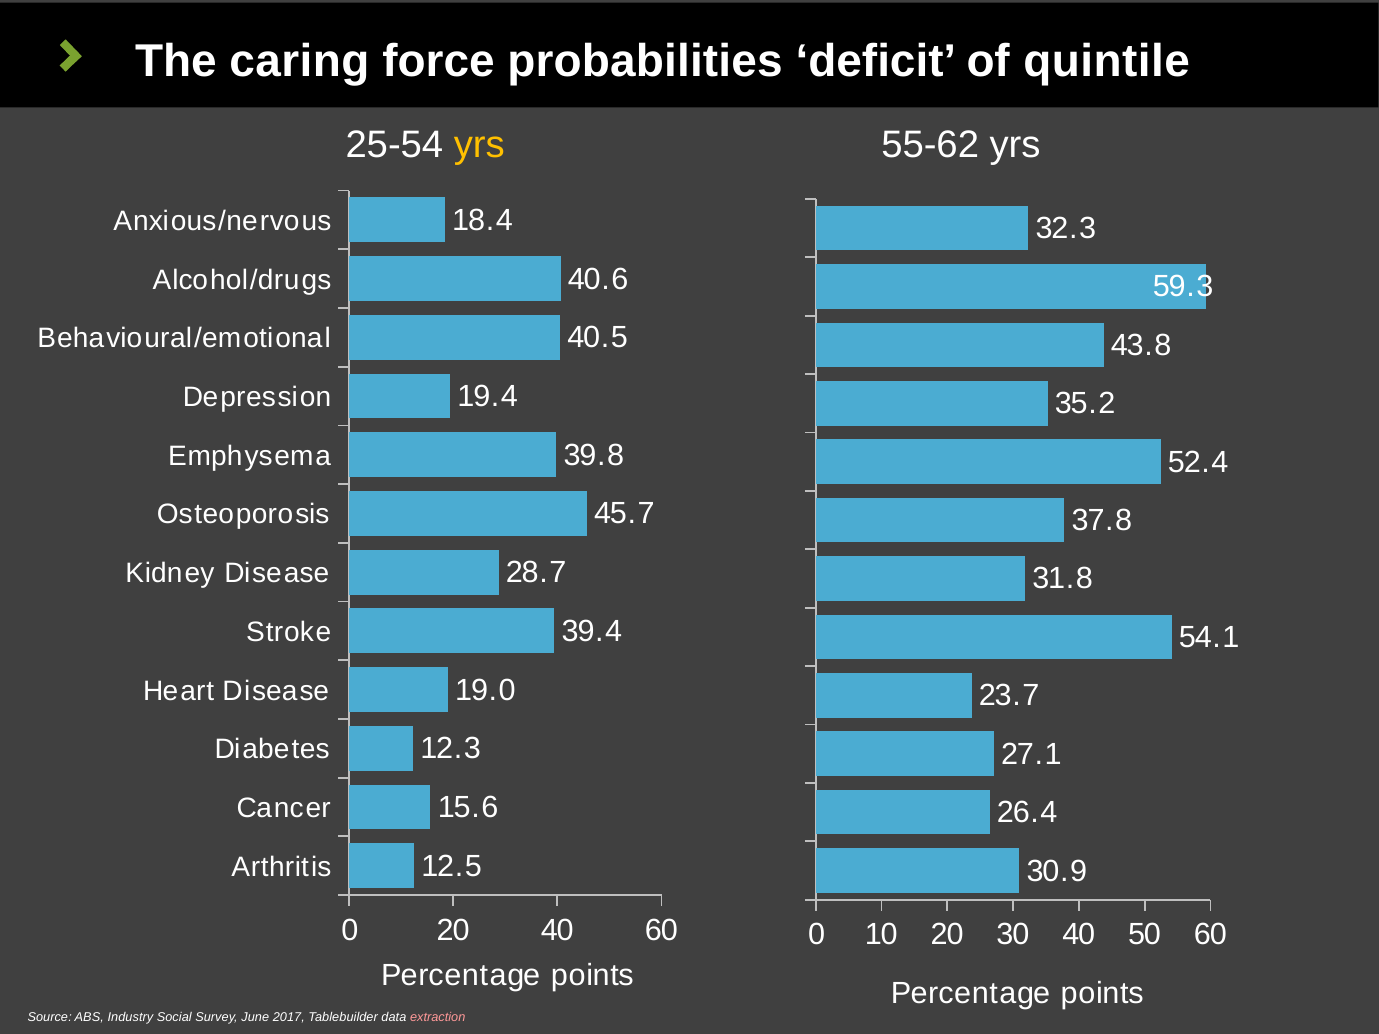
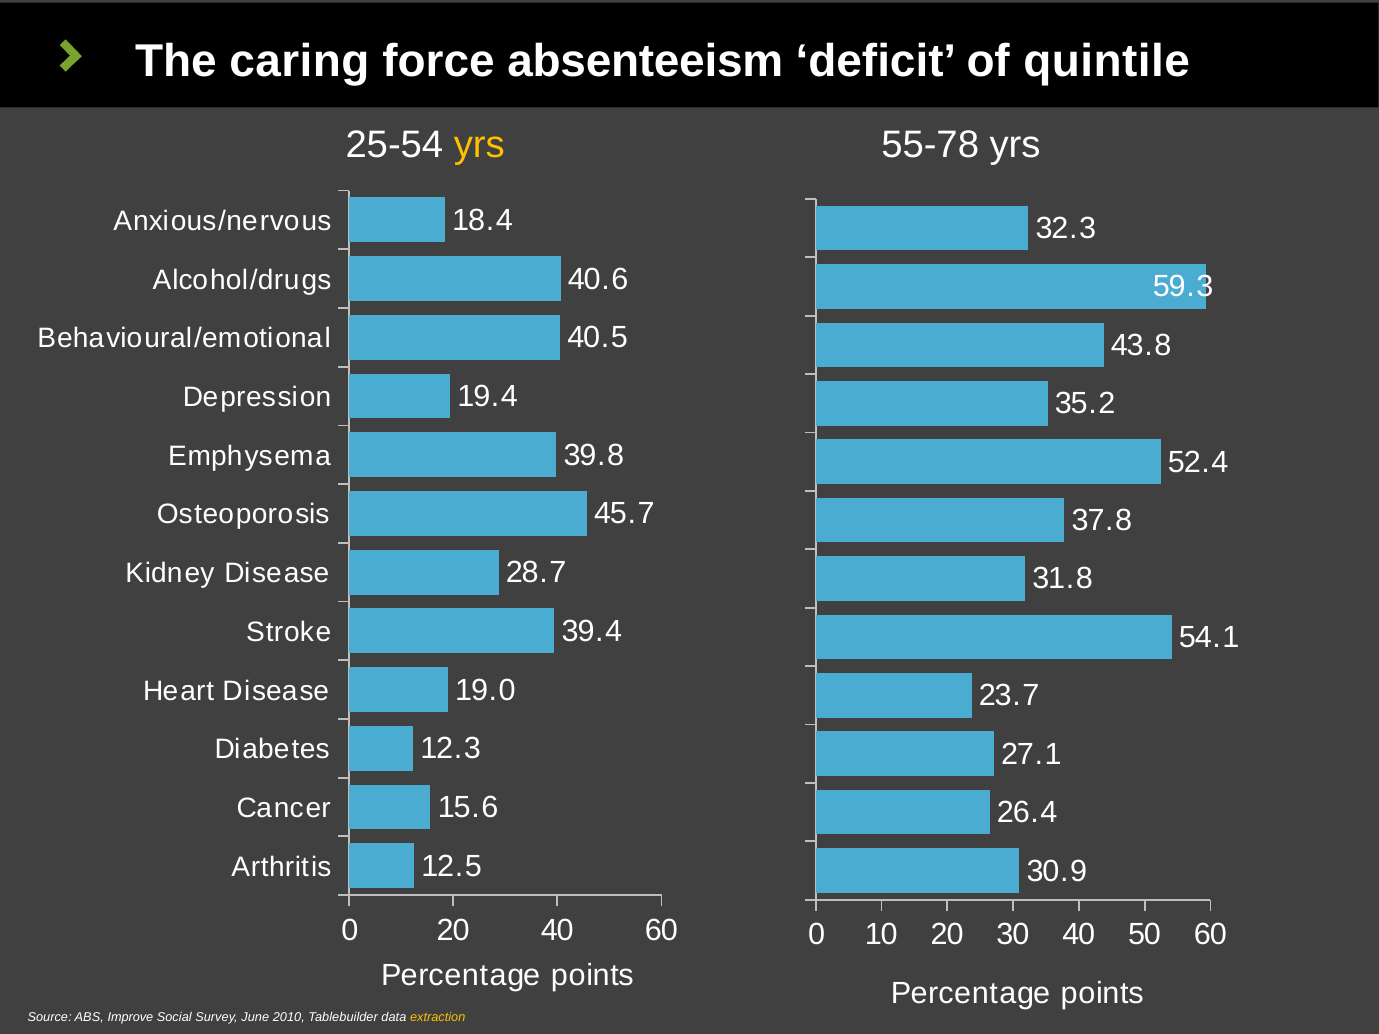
probabilities: probabilities -> absenteeism
55-62: 55-62 -> 55-78
Industry: Industry -> Improve
2017: 2017 -> 2010
extraction colour: pink -> yellow
